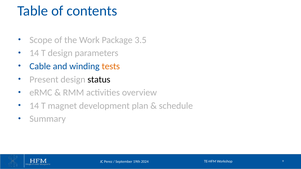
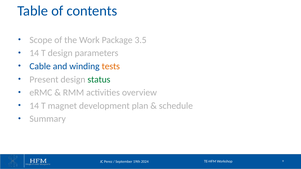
status colour: black -> green
